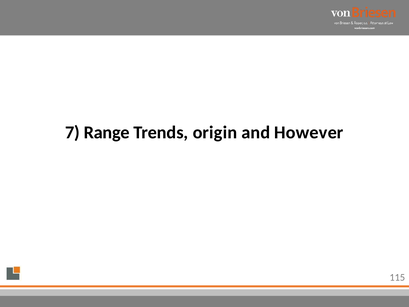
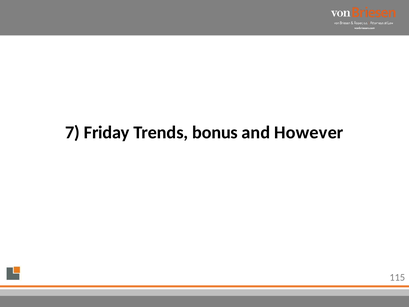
Range: Range -> Friday
origin: origin -> bonus
